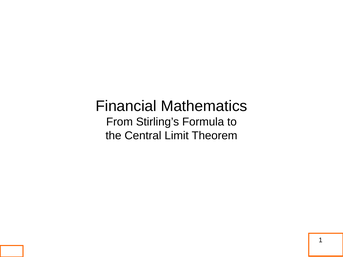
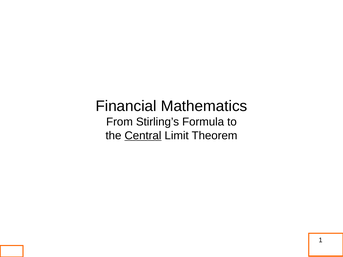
Central underline: none -> present
